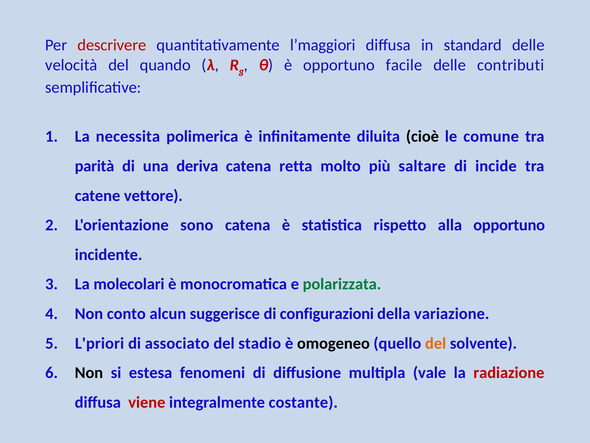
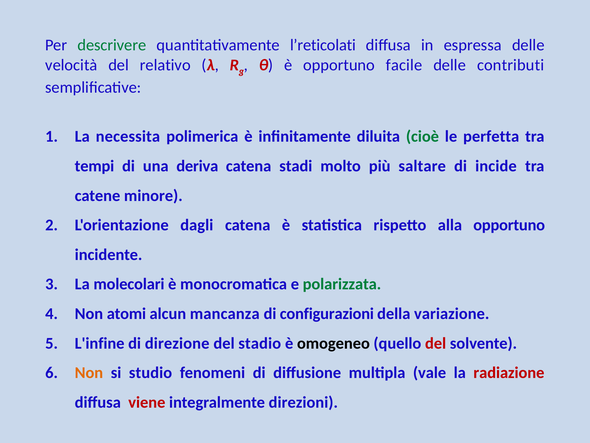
descrivere colour: red -> green
l’maggiori: l’maggiori -> l’reticolati
standard: standard -> espressa
quando: quando -> relativo
cioè colour: black -> green
comune: comune -> perfetta
parità: parità -> tempi
retta: retta -> stadi
vettore: vettore -> minore
sono: sono -> dagli
conto: conto -> atomi
suggerisce: suggerisce -> mancanza
L'priori: L'priori -> L'infine
associato: associato -> direzione
del at (436, 343) colour: orange -> red
Non at (89, 372) colour: black -> orange
estesa: estesa -> studio
costante: costante -> direzioni
